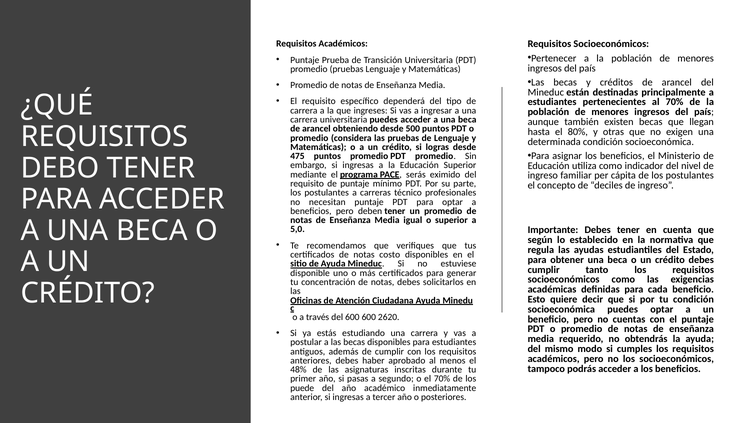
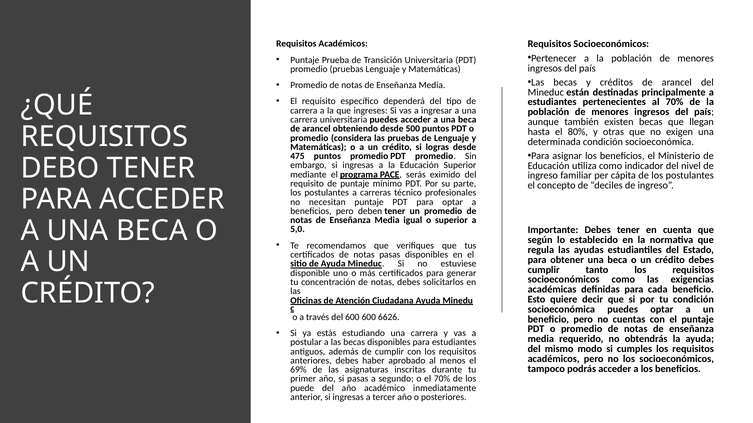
notas costo: costo -> pasas
2620: 2620 -> 6626
48%: 48% -> 69%
